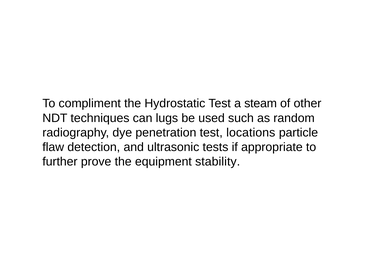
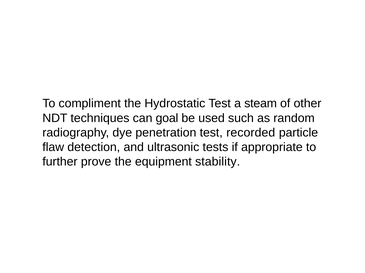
lugs: lugs -> goal
locations: locations -> recorded
